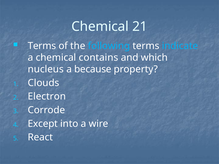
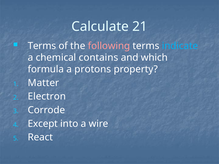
Chemical at (100, 26): Chemical -> Calculate
following colour: light blue -> pink
nucleus: nucleus -> formula
because: because -> protons
Clouds: Clouds -> Matter
